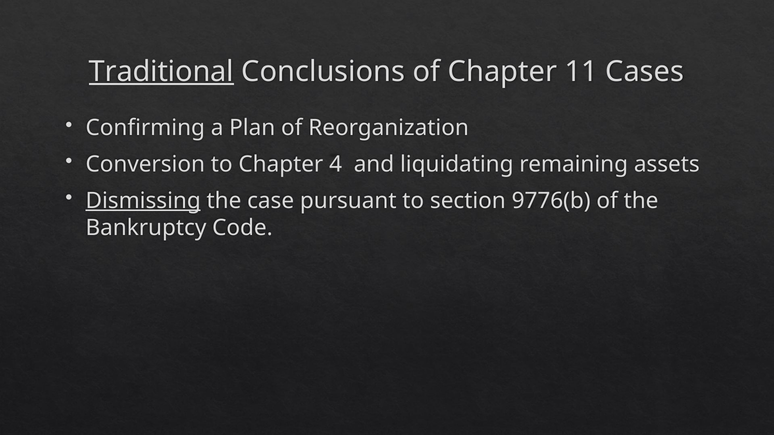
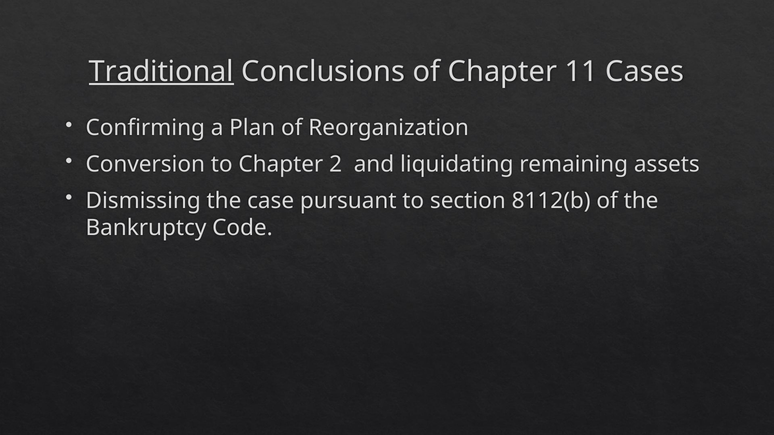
4: 4 -> 2
Dismissing underline: present -> none
9776(b: 9776(b -> 8112(b
